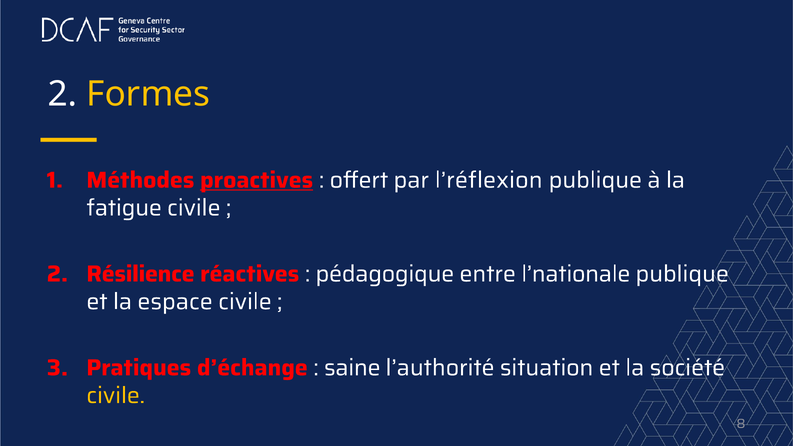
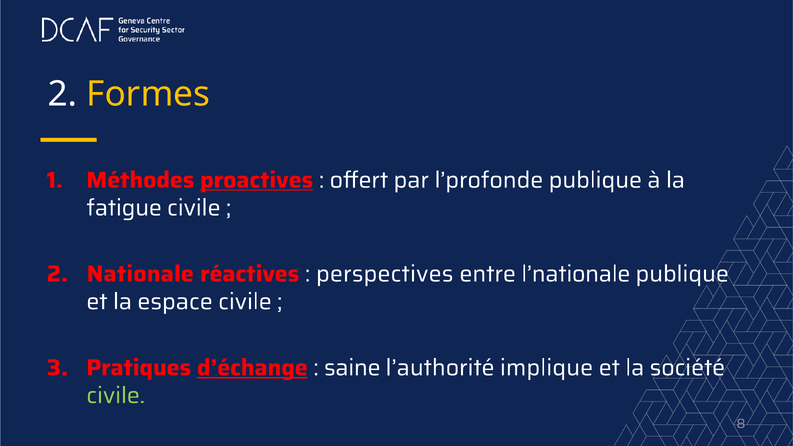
l’réflexion: l’réflexion -> l’profonde
Résilience: Résilience -> Nationale
pédagogique: pédagogique -> perspectives
d’échange underline: none -> present
situation: situation -> implique
civile at (116, 395) colour: yellow -> light green
